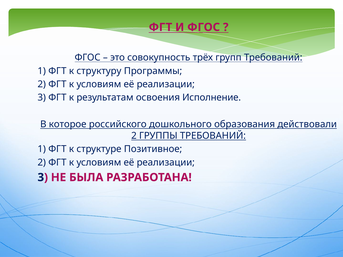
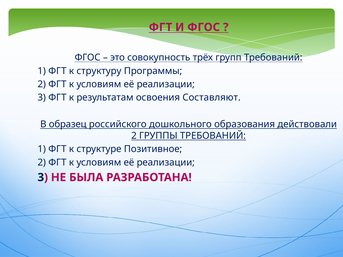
Исполнение: Исполнение -> Составляют
которое: которое -> образец
